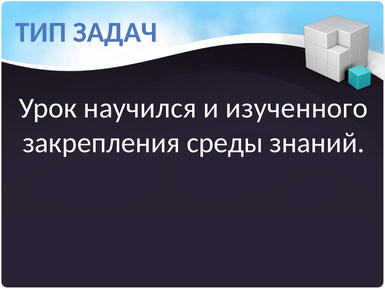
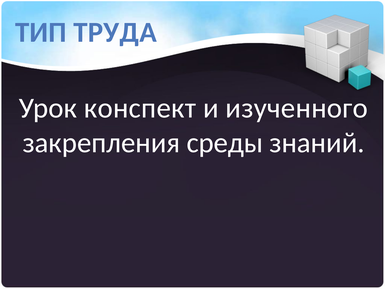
ЗАДАЧ: ЗАДАЧ -> ТРУДА
научился: научился -> конспект
